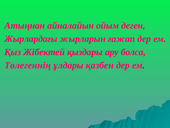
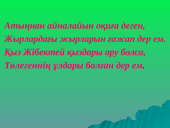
ойым: ойым -> оқиға
қазбен: қазбен -> болған
